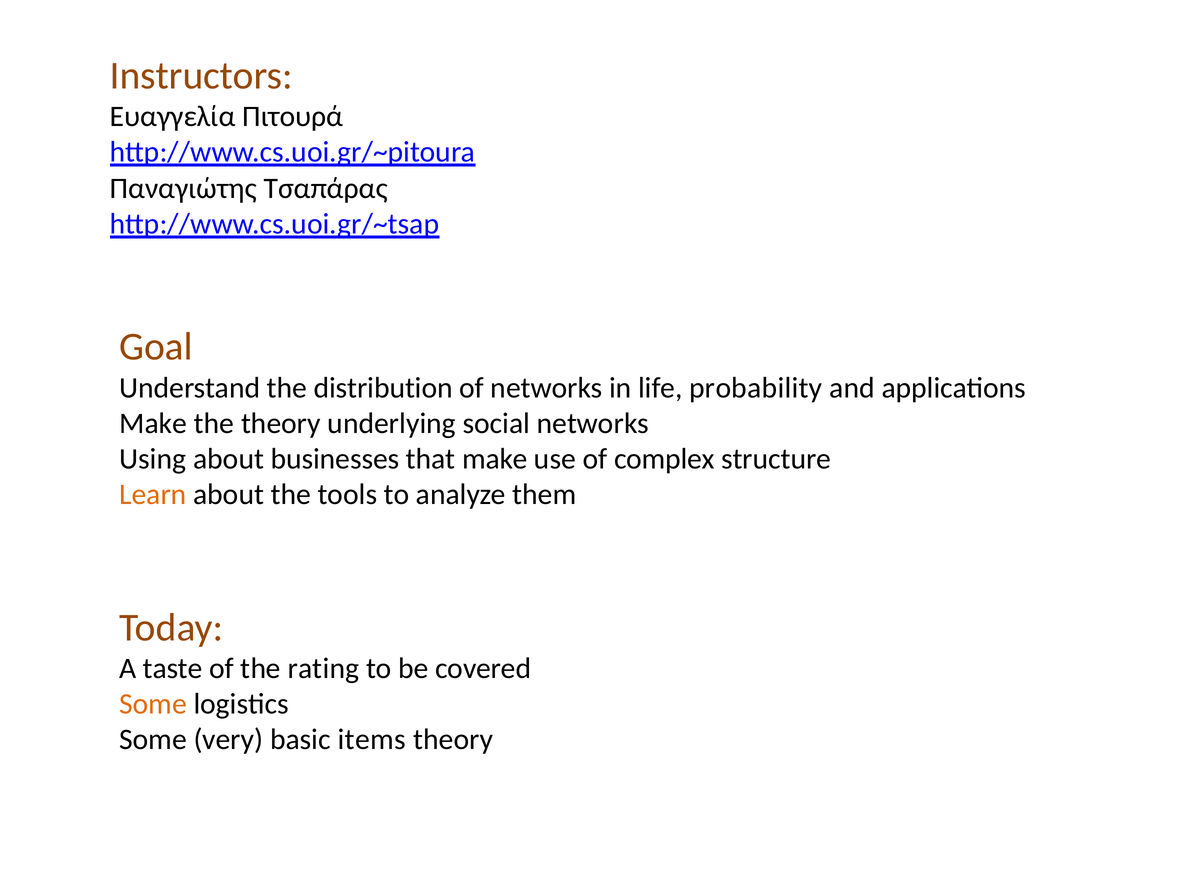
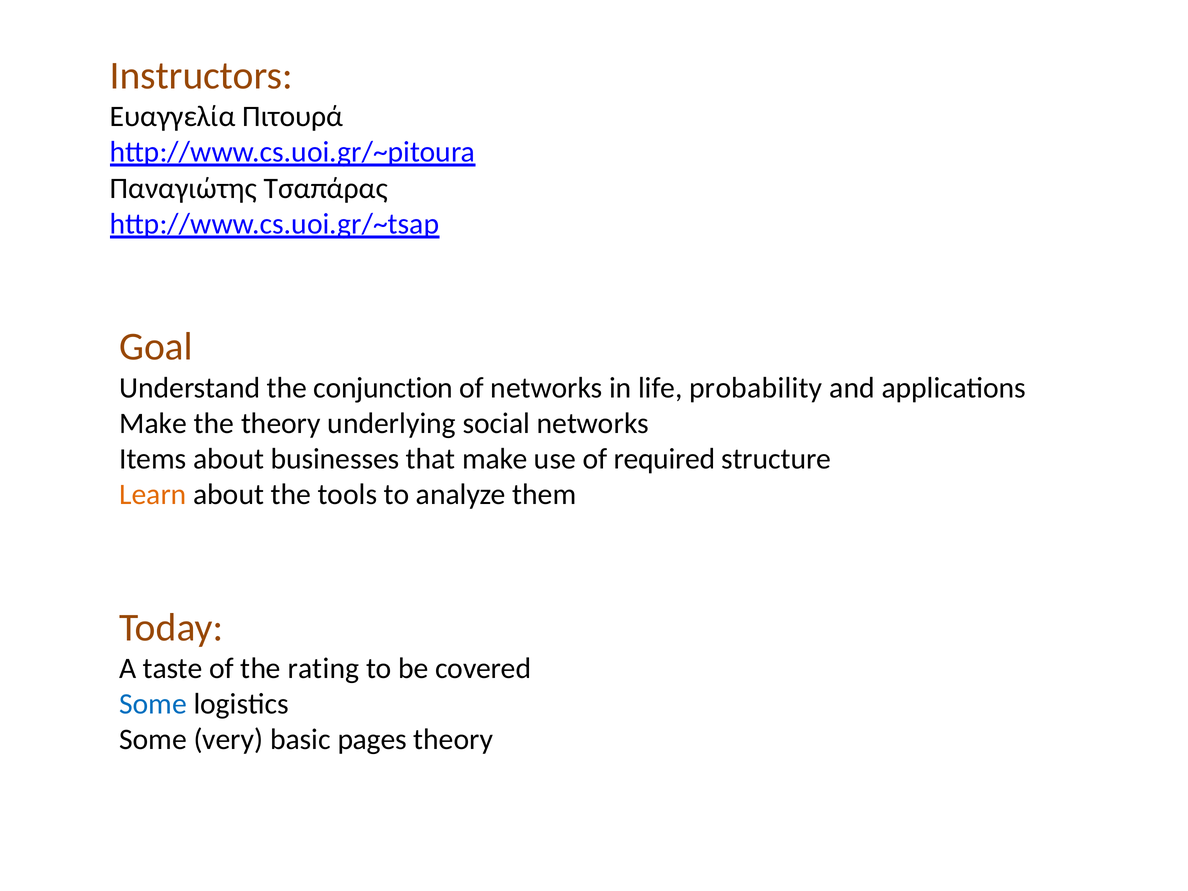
distribution: distribution -> conjunction
Using: Using -> Items
complex: complex -> required
Some at (153, 704) colour: orange -> blue
items: items -> pages
